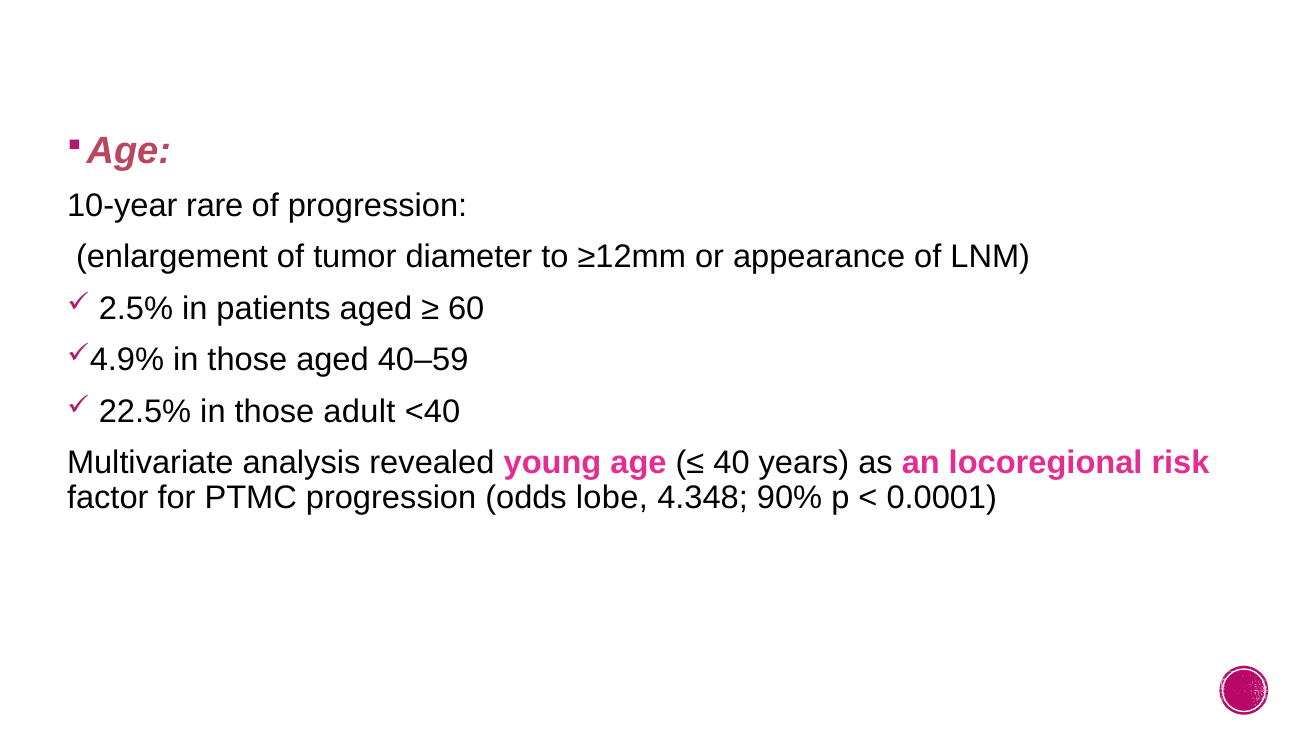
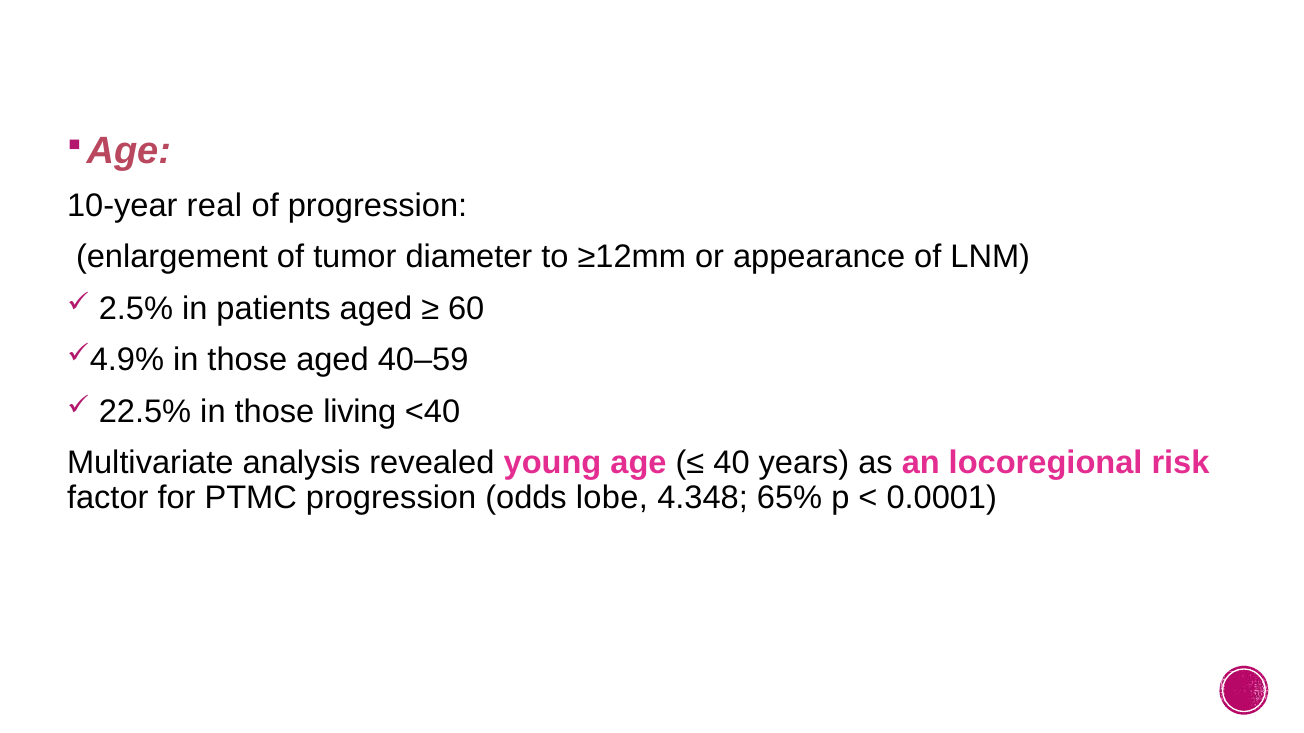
rare: rare -> real
adult: adult -> living
90%: 90% -> 65%
